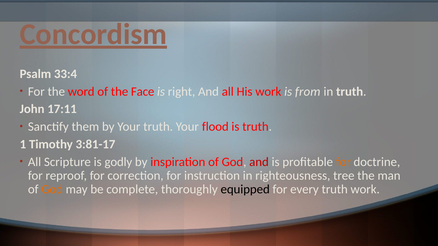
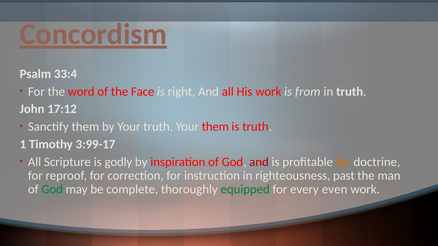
17:11: 17:11 -> 17:12
Your flood: flood -> them
3:81-17: 3:81-17 -> 3:99-17
tree: tree -> past
God at (52, 190) colour: orange -> green
equipped colour: black -> green
every truth: truth -> even
